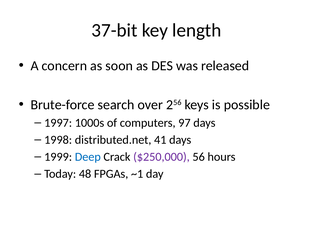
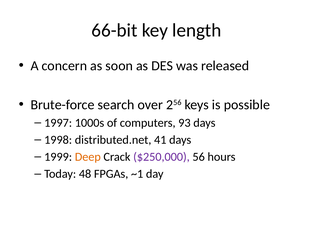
37-bit: 37-bit -> 66-bit
97: 97 -> 93
Deep colour: blue -> orange
